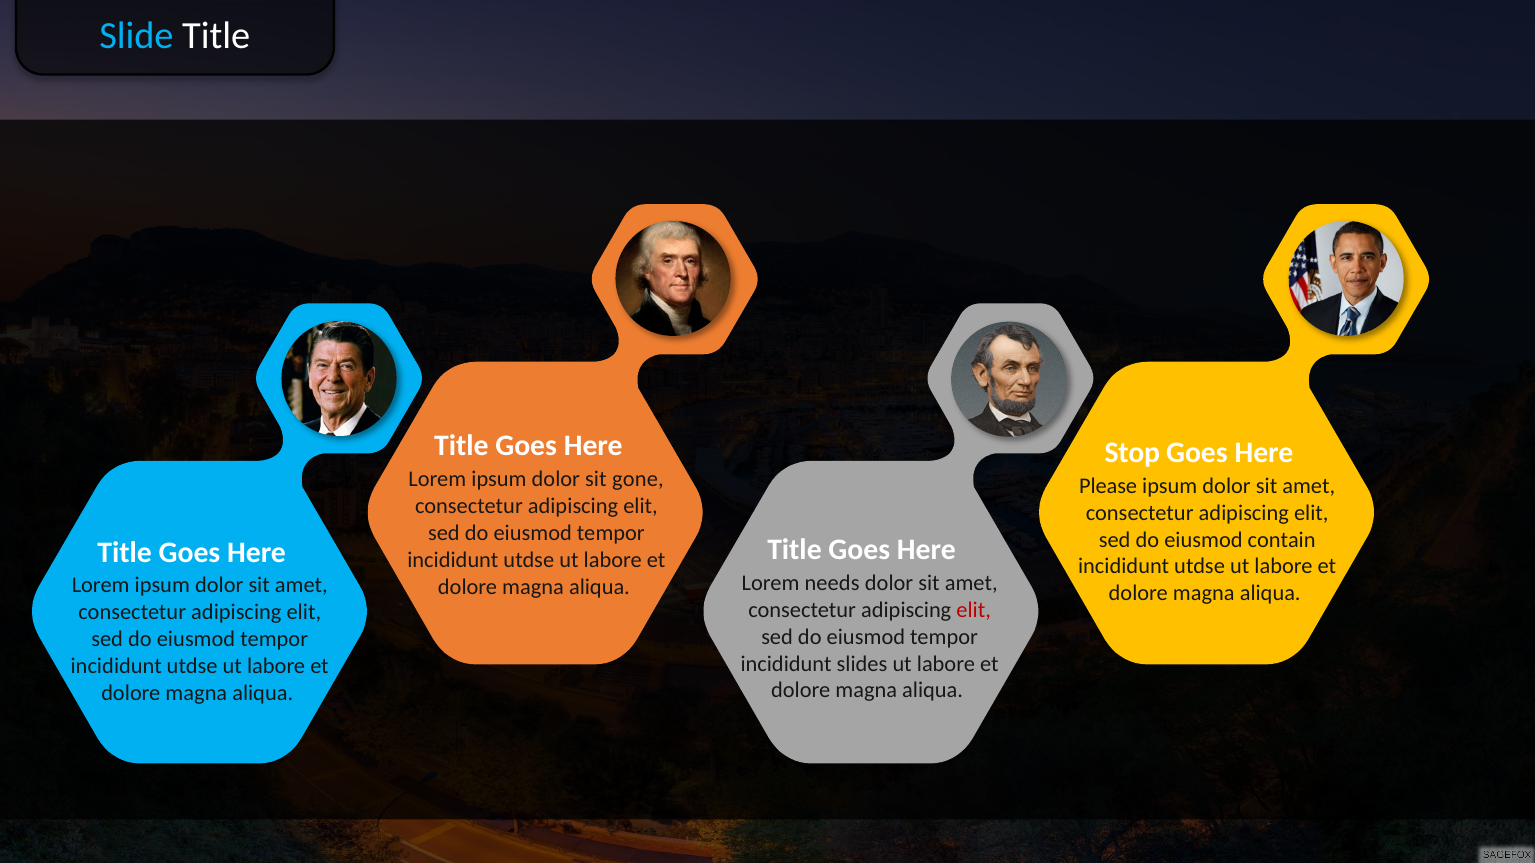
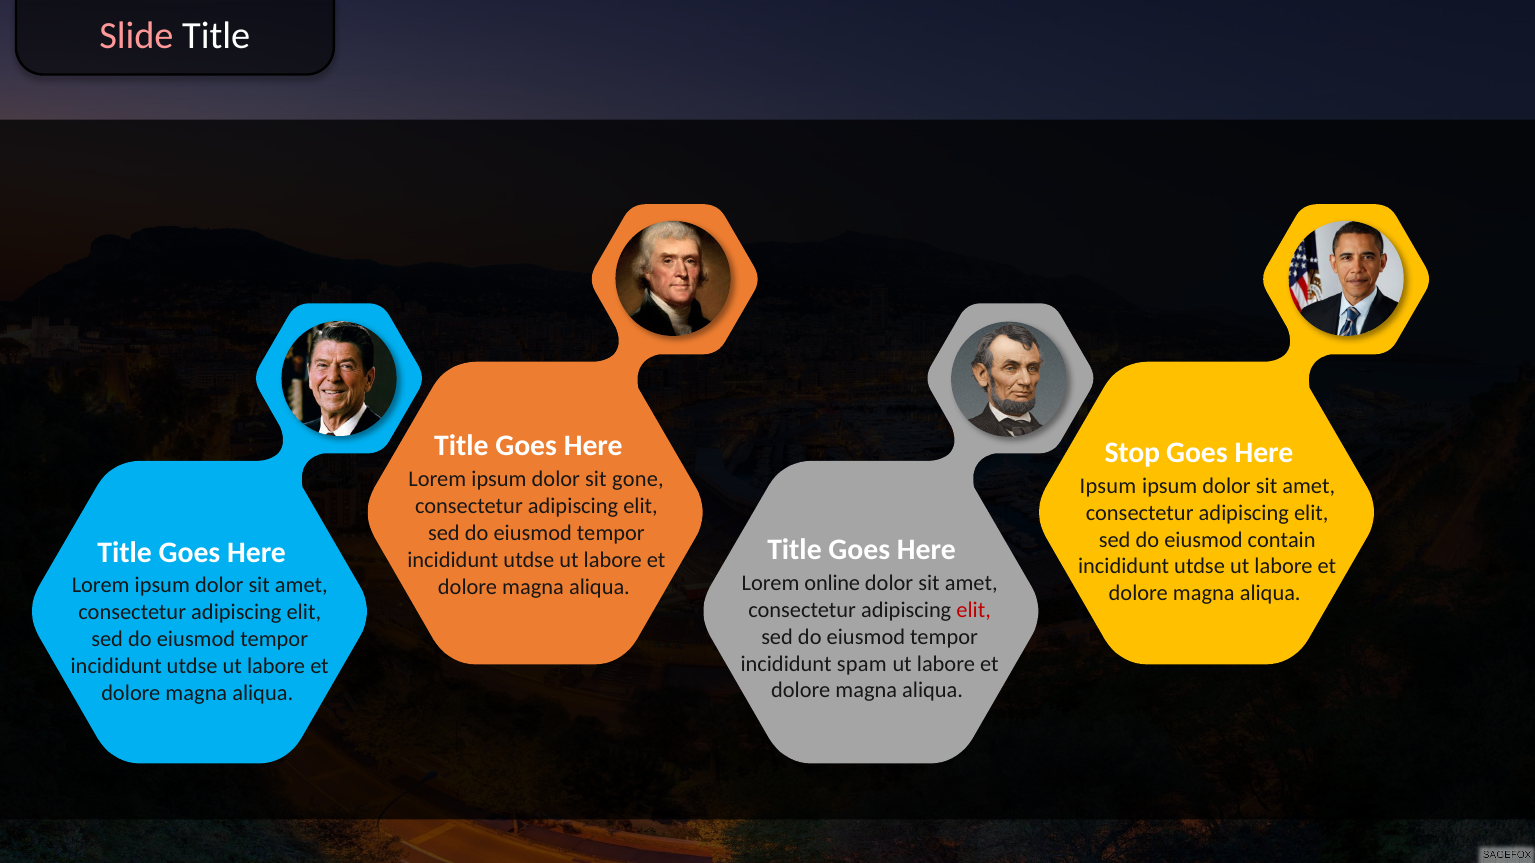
Slide colour: light blue -> pink
Please at (1108, 486): Please -> Ipsum
needs: needs -> online
slides: slides -> spam
